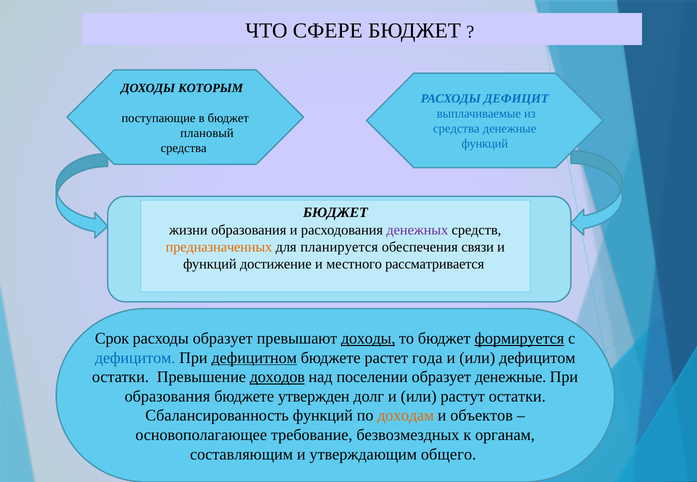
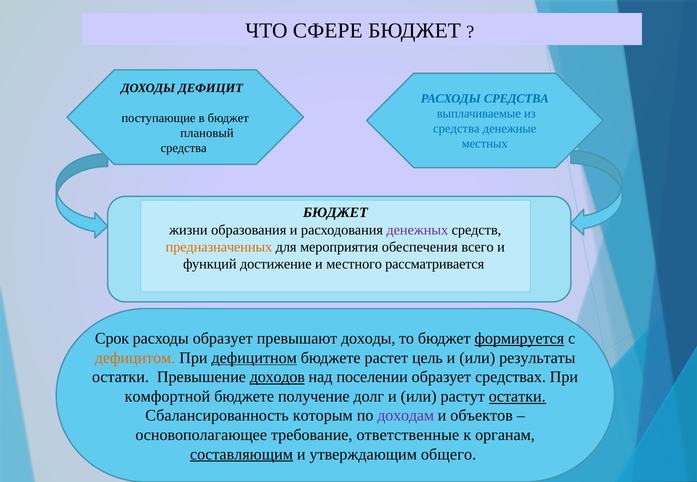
КОТОРЫМ: КОТОРЫМ -> ДЕФИЦИТ
РАСХОДЫ ДЕФИЦИТ: ДЕФИЦИТ -> СРЕДСТВА
функций at (485, 144): функций -> местных
планируется: планируется -> мероприятия
связи: связи -> всего
доходы at (368, 339) underline: present -> none
дефицитом at (135, 358) colour: blue -> orange
года: года -> цель
или дефицитом: дефицитом -> результаты
образует денежные: денежные -> средствах
образования at (167, 397): образования -> комфортной
утвержден: утвержден -> получение
остатки at (517, 397) underline: none -> present
Сбалансированность функций: функций -> которым
доходам colour: orange -> purple
безвозмездных: безвозмездных -> ответственные
составляющим underline: none -> present
